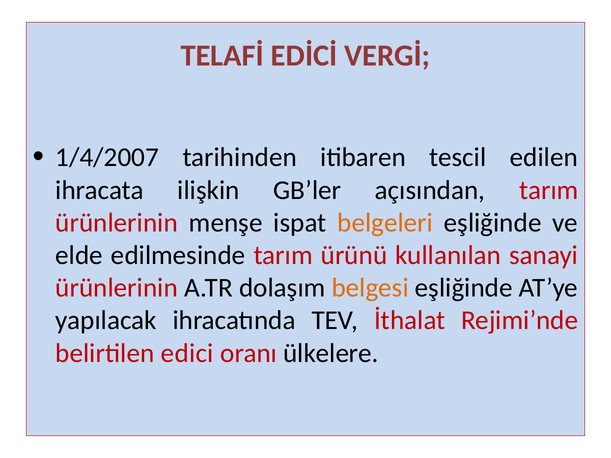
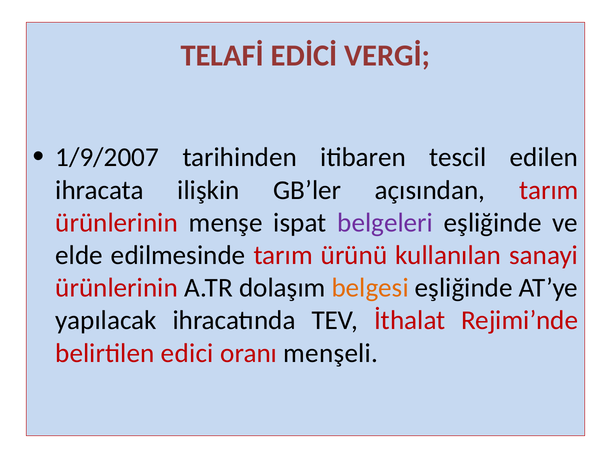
1/4/2007: 1/4/2007 -> 1/9/2007
belgeleri colour: orange -> purple
ülkelere: ülkelere -> menşeli
